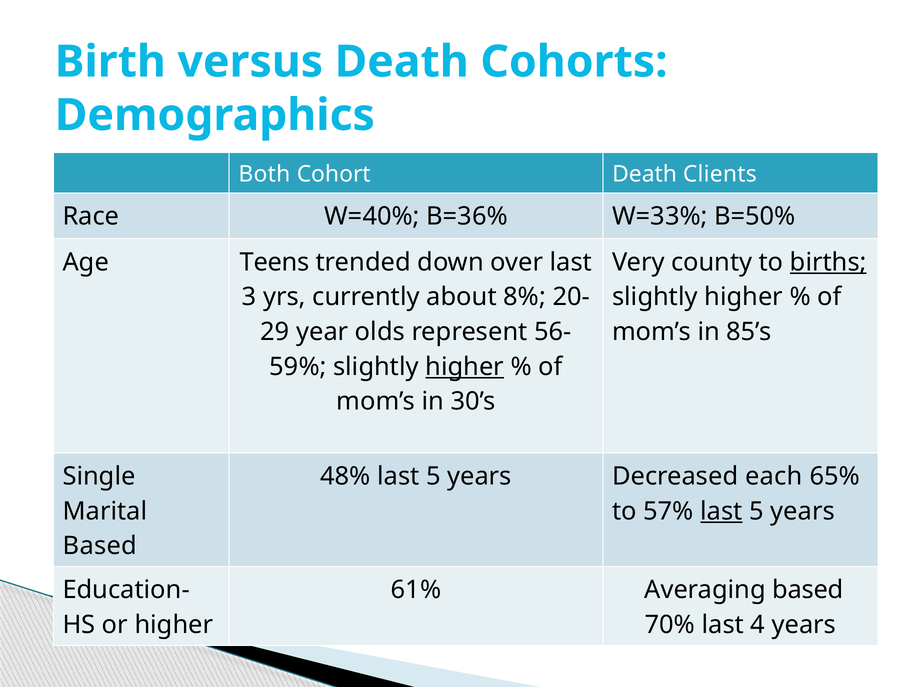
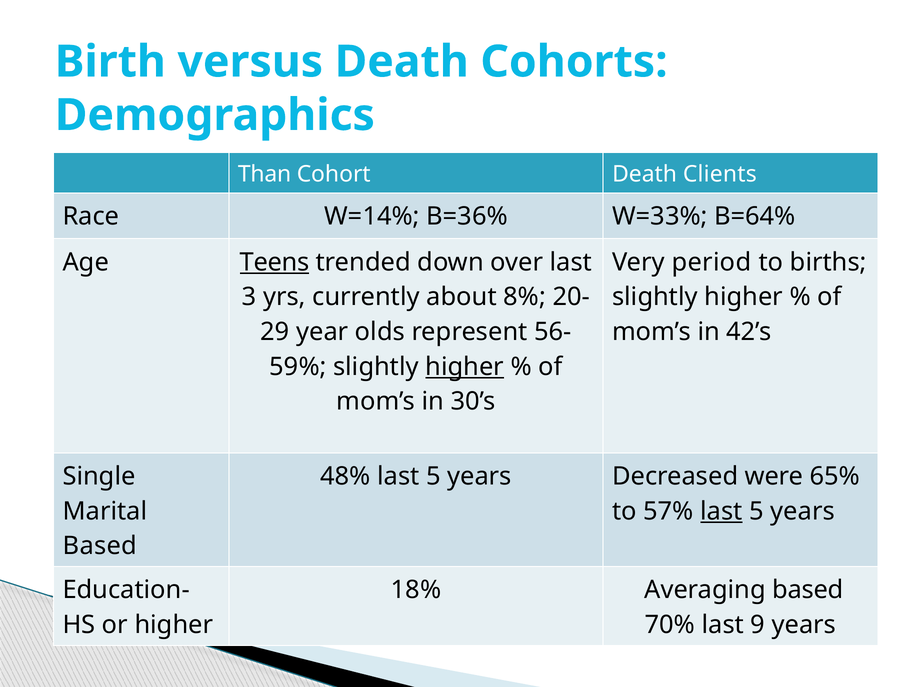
Both: Both -> Than
W=40%: W=40% -> W=14%
B=50%: B=50% -> B=64%
Teens underline: none -> present
county: county -> period
births underline: present -> none
85’s: 85’s -> 42’s
each: each -> were
61%: 61% -> 18%
4: 4 -> 9
